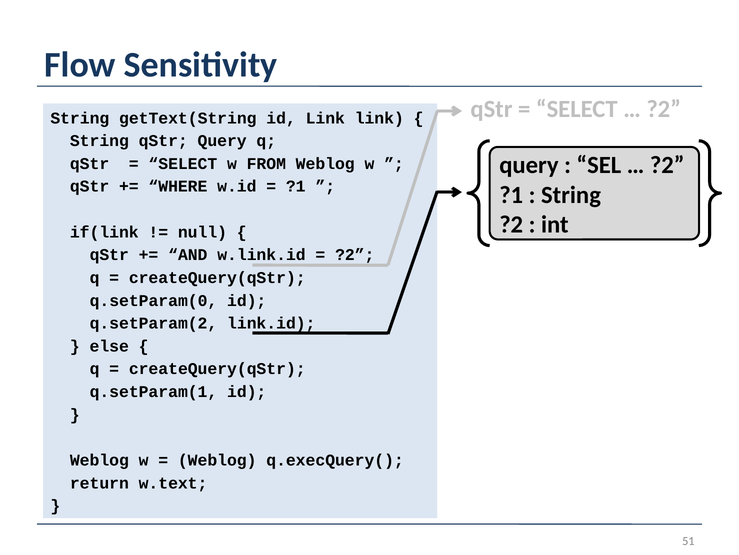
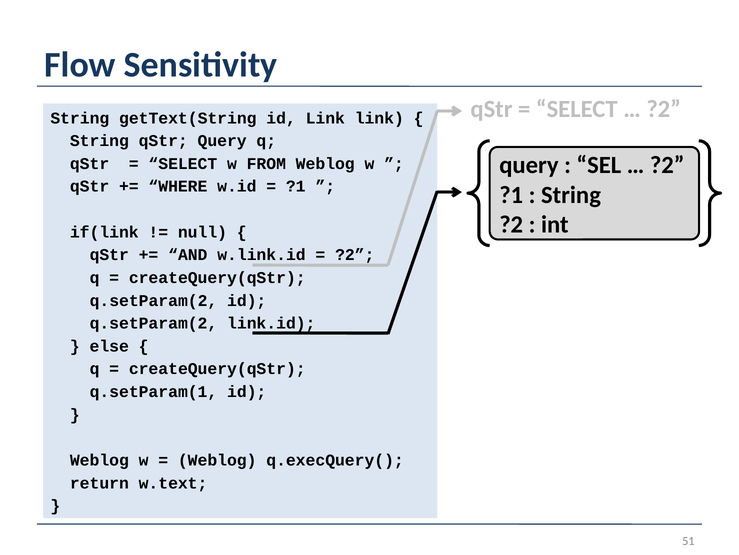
q.setParam(0 at (153, 300): q.setParam(0 -> q.setParam(2
